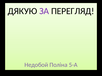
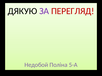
ПЕРЕГЛЯД colour: black -> red
